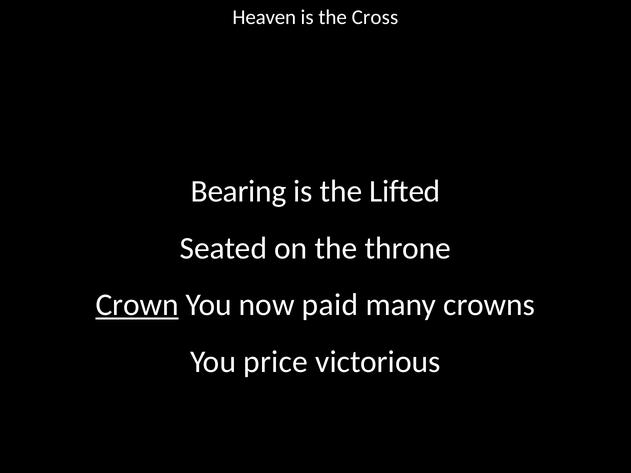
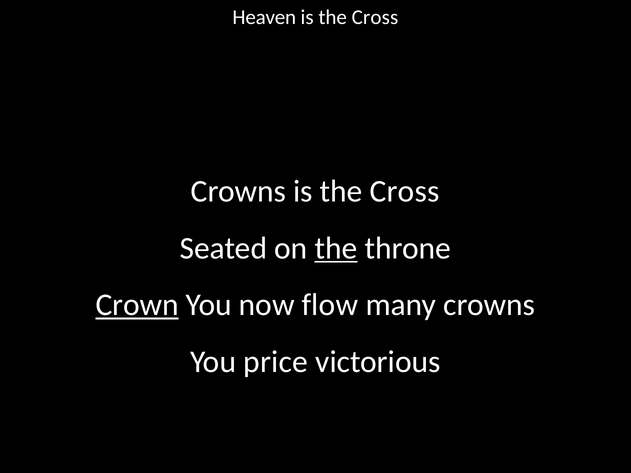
Bearing at (239, 191): Bearing -> Crowns
Lifted at (405, 191): Lifted -> Cross
the at (336, 248) underline: none -> present
paid: paid -> flow
